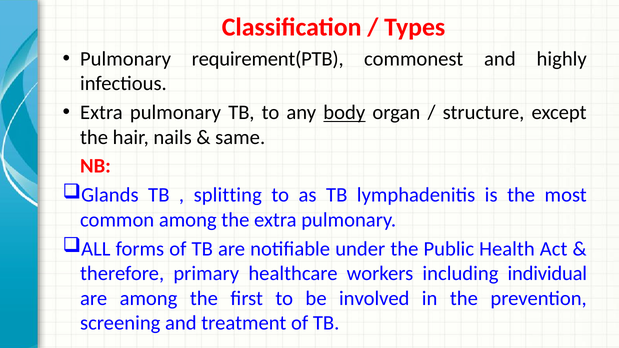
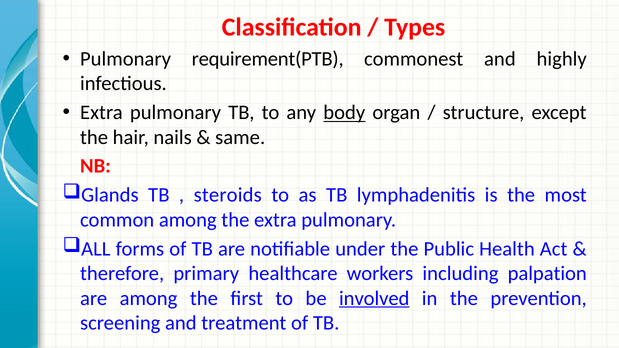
splitting: splitting -> steroids
individual: individual -> palpation
involved underline: none -> present
